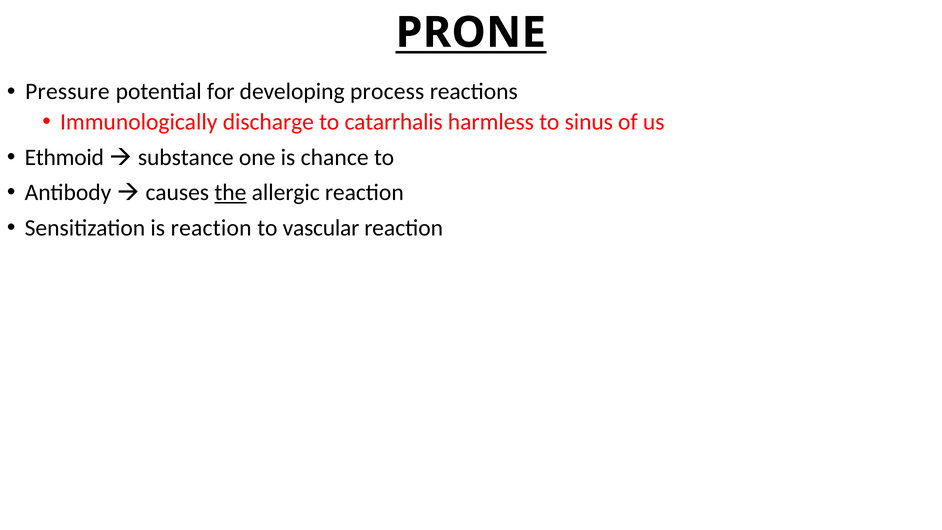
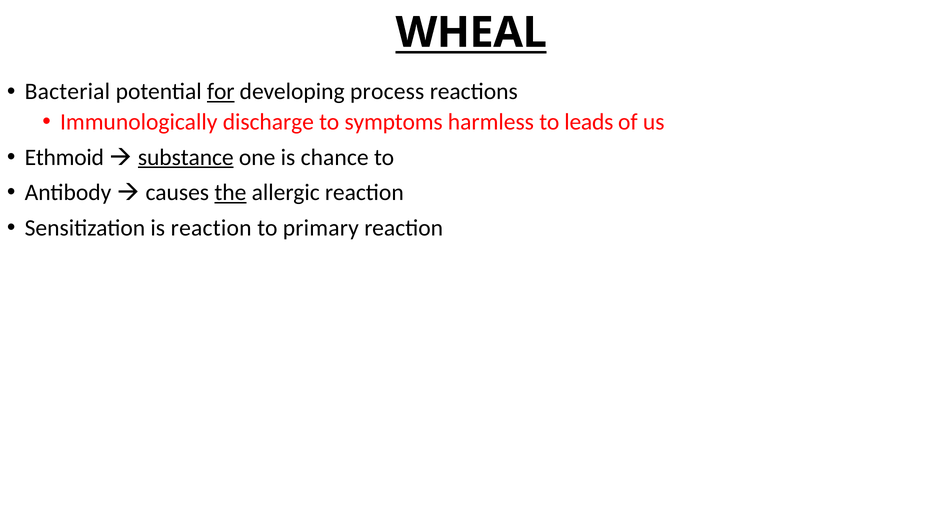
PRONE: PRONE -> WHEAL
Pressure: Pressure -> Bacterial
for underline: none -> present
catarrhalis: catarrhalis -> symptoms
sinus: sinus -> leads
substance underline: none -> present
vascular: vascular -> primary
